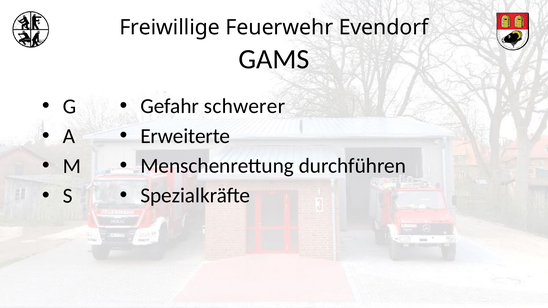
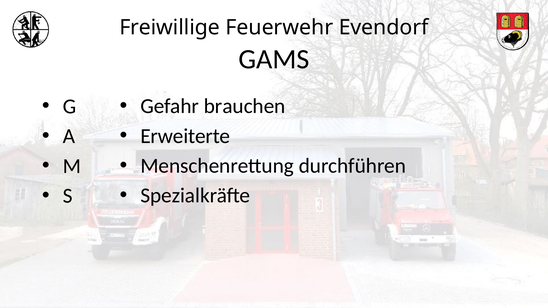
schwerer: schwerer -> brauchen
